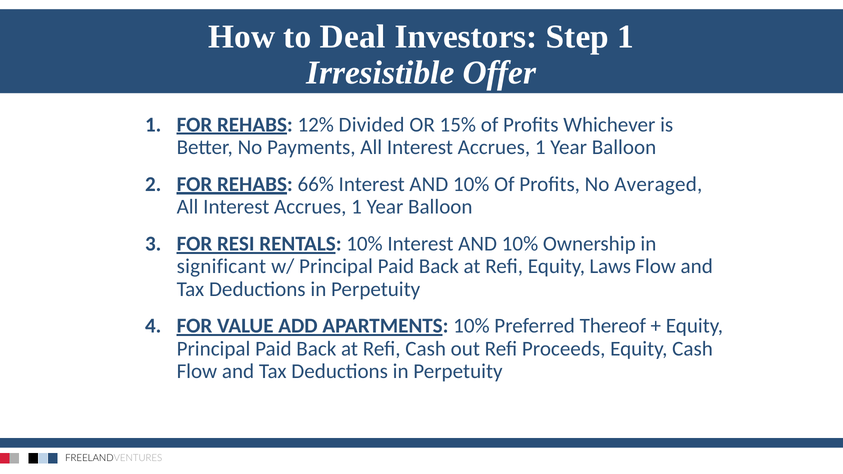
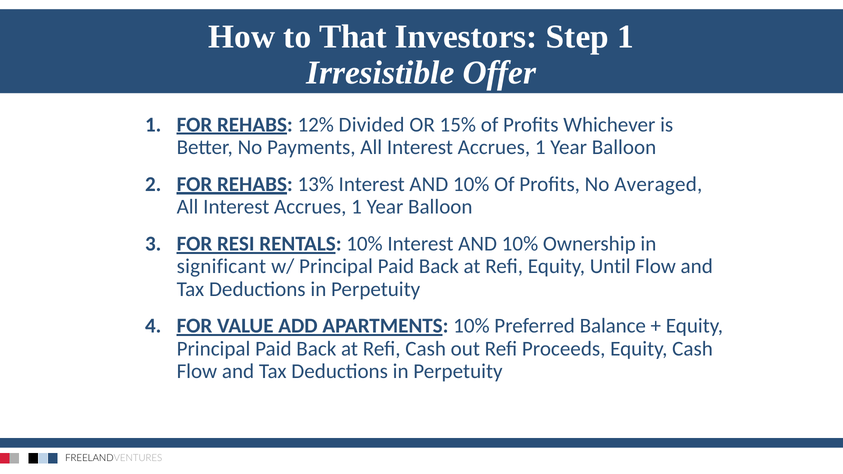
Deal: Deal -> That
66%: 66% -> 13%
Laws: Laws -> Until
Thereof: Thereof -> Balance
